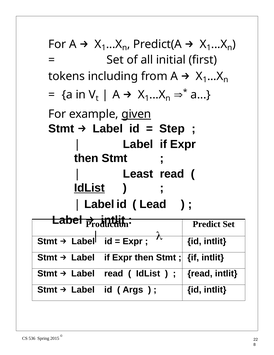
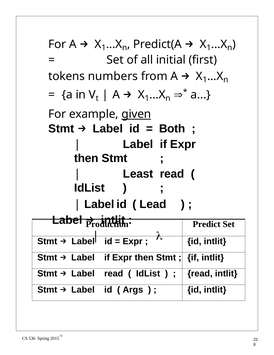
including: including -> numbers
Step: Step -> Both
IdList at (89, 188) underline: present -> none
